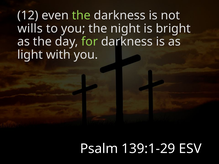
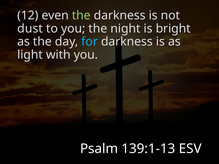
wills: wills -> dust
for colour: light green -> light blue
139:1-29: 139:1-29 -> 139:1-13
